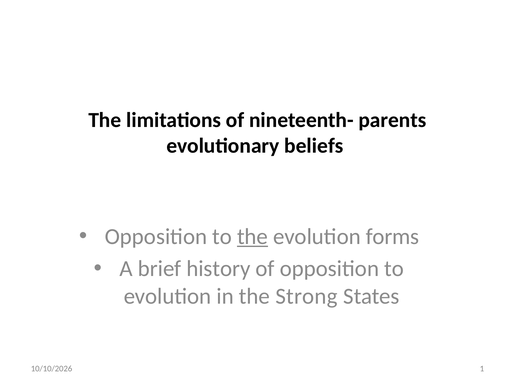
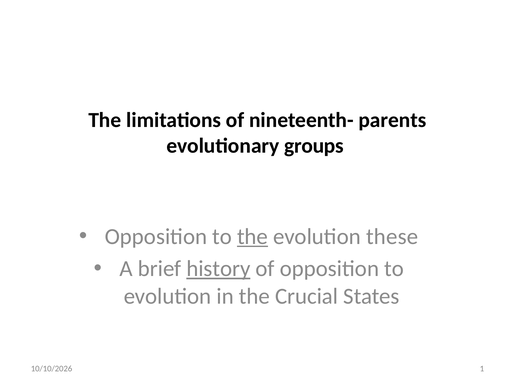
beliefs: beliefs -> groups
forms: forms -> these
history underline: none -> present
Strong: Strong -> Crucial
